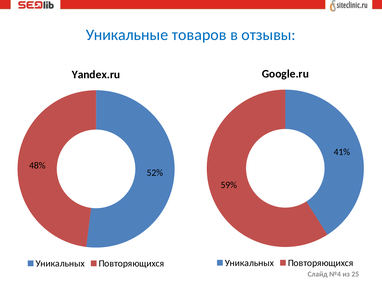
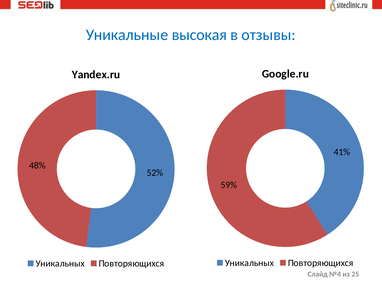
товаров: товаров -> высокая
